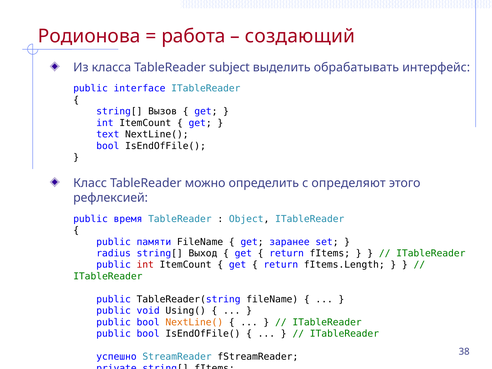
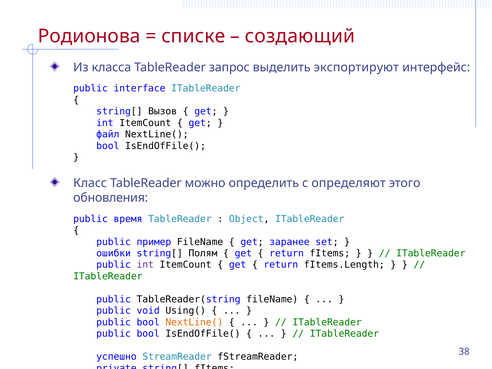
работа: работа -> списке
subject: subject -> запрос
обрабатывать: обрабатывать -> экспортируют
text: text -> файл
рефлексией: рефлексией -> обновления
памяти: памяти -> пример
radius: radius -> ошибки
Выход: Выход -> Полям
int at (145, 265) colour: red -> purple
